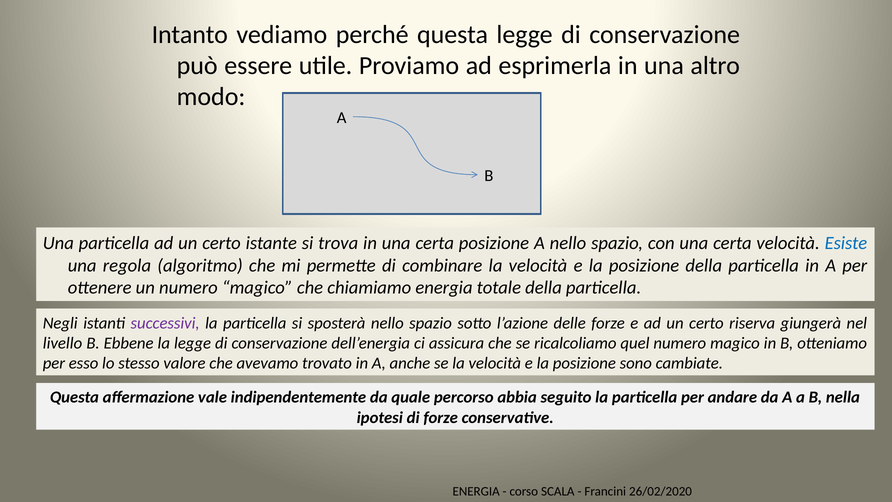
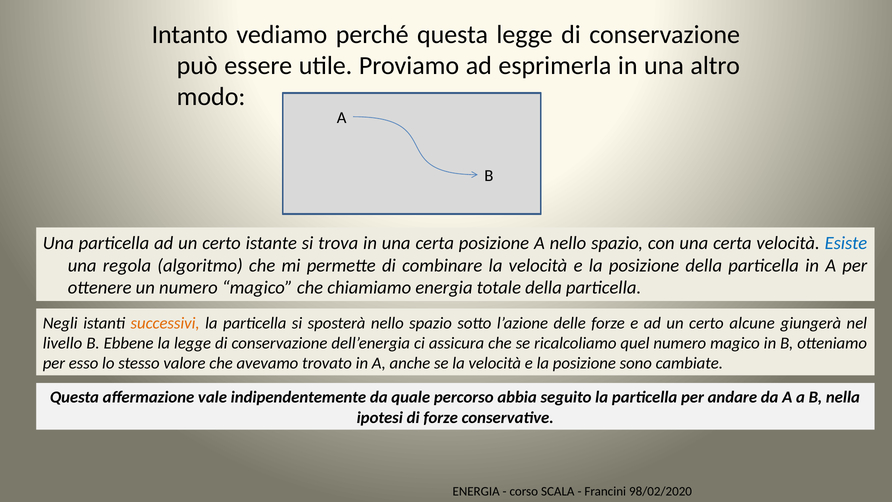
successivi colour: purple -> orange
riserva: riserva -> alcune
26/02/2020: 26/02/2020 -> 98/02/2020
